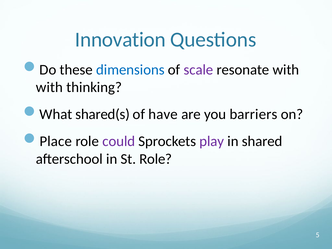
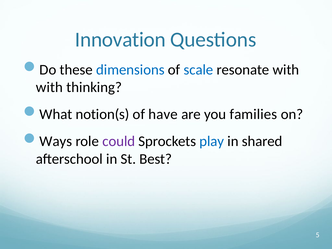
scale colour: purple -> blue
shared(s: shared(s -> notion(s
barriers: barriers -> families
Place: Place -> Ways
play colour: purple -> blue
St Role: Role -> Best
